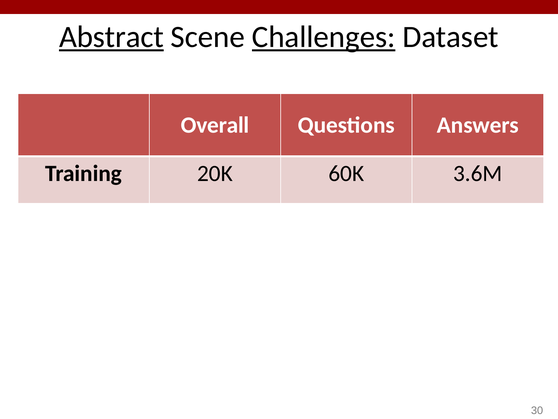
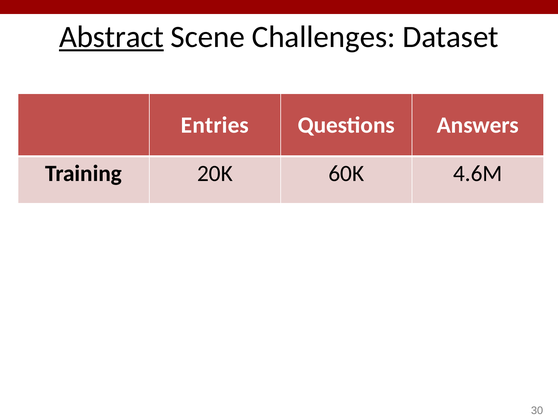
Challenges underline: present -> none
Overall: Overall -> Entries
3.6M: 3.6M -> 4.6M
